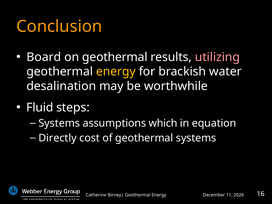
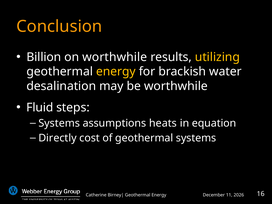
Board: Board -> Billion
on geothermal: geothermal -> worthwhile
utilizing colour: pink -> yellow
which: which -> heats
